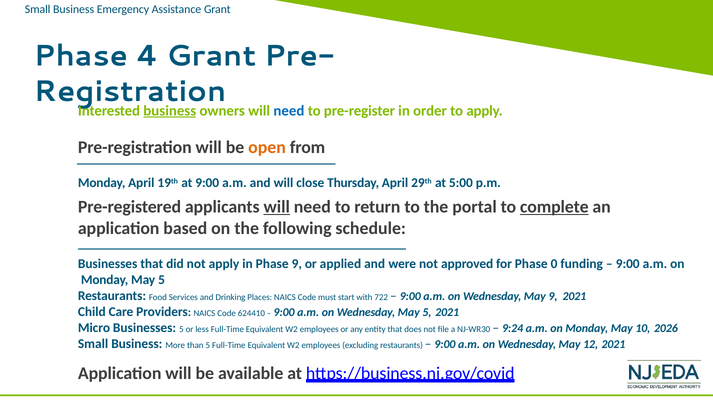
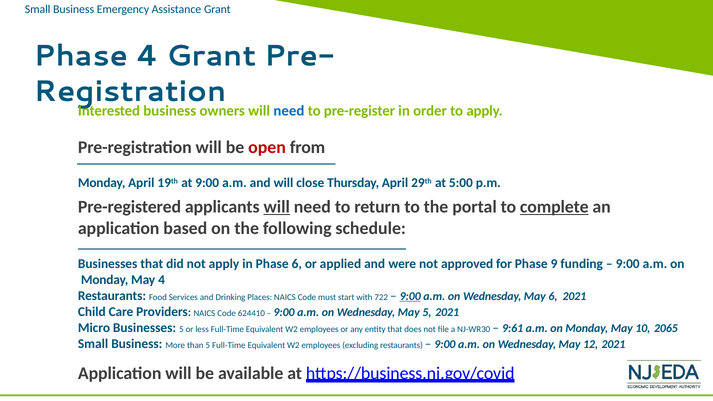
business at (170, 111) underline: present -> none
open colour: orange -> red
Phase 9: 9 -> 6
0: 0 -> 9
Monday May 5: 5 -> 4
9:00 at (410, 296) underline: none -> present
May 9: 9 -> 6
9:24: 9:24 -> 9:61
2026: 2026 -> 2065
